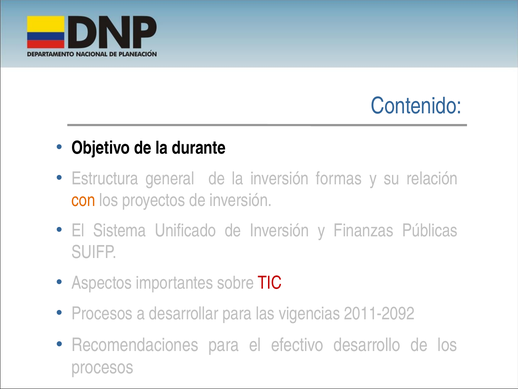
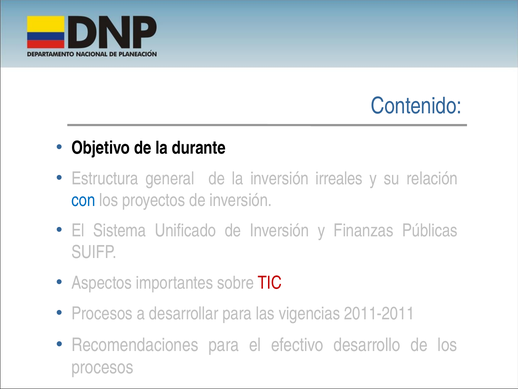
formas: formas -> irreales
con colour: orange -> blue
2011-2092: 2011-2092 -> 2011-2011
